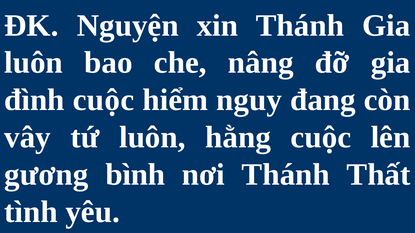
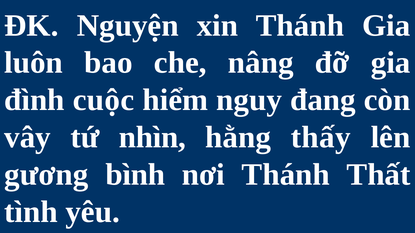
tứ luôn: luôn -> nhìn
hằng cuộc: cuộc -> thấy
